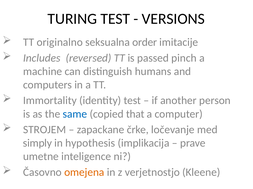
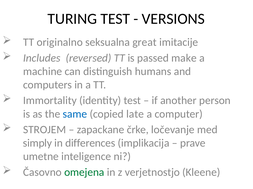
order: order -> great
pinch: pinch -> make
that: that -> late
hypothesis: hypothesis -> differences
omejena colour: orange -> green
